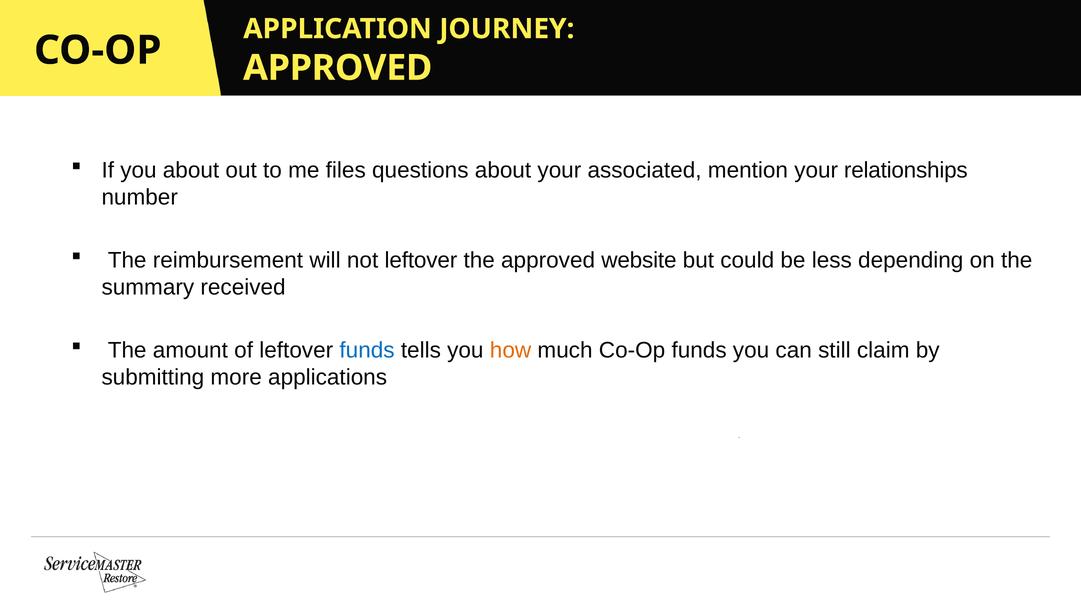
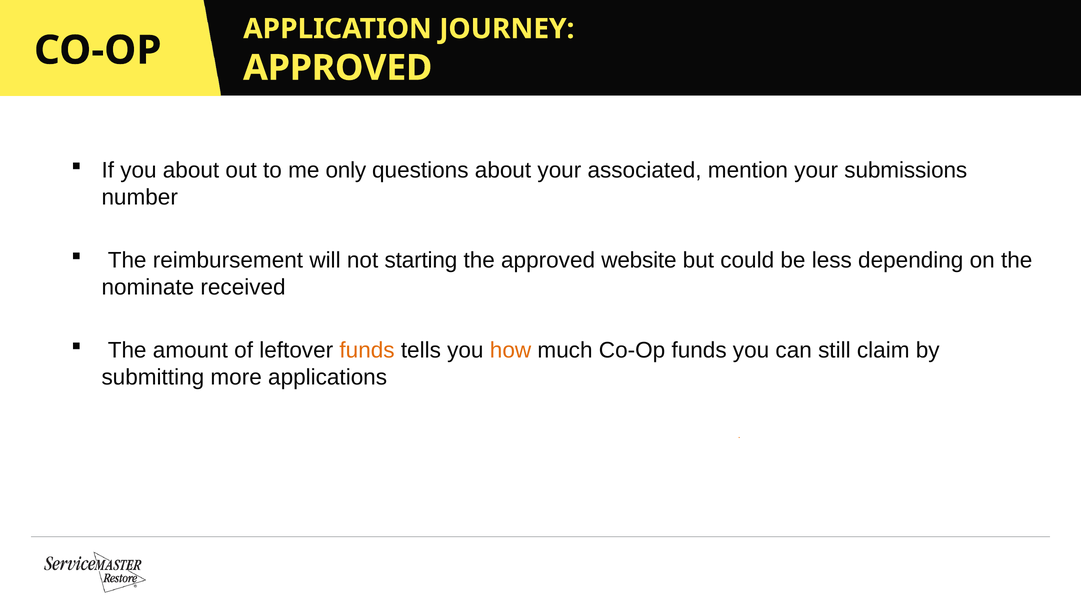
files: files -> only
relationships: relationships -> submissions
not leftover: leftover -> starting
summary: summary -> nominate
funds at (367, 351) colour: blue -> orange
